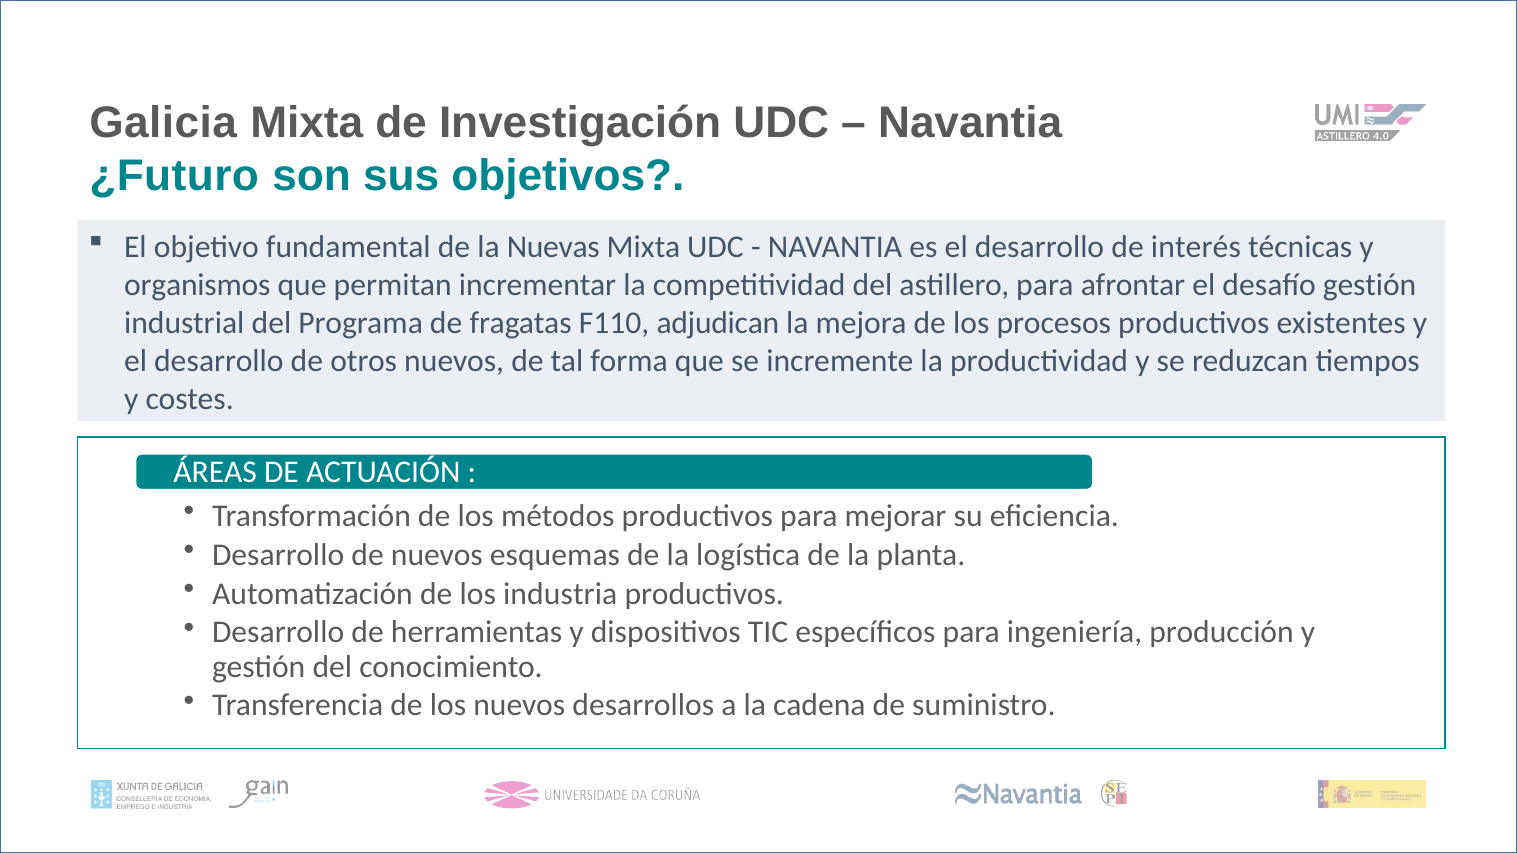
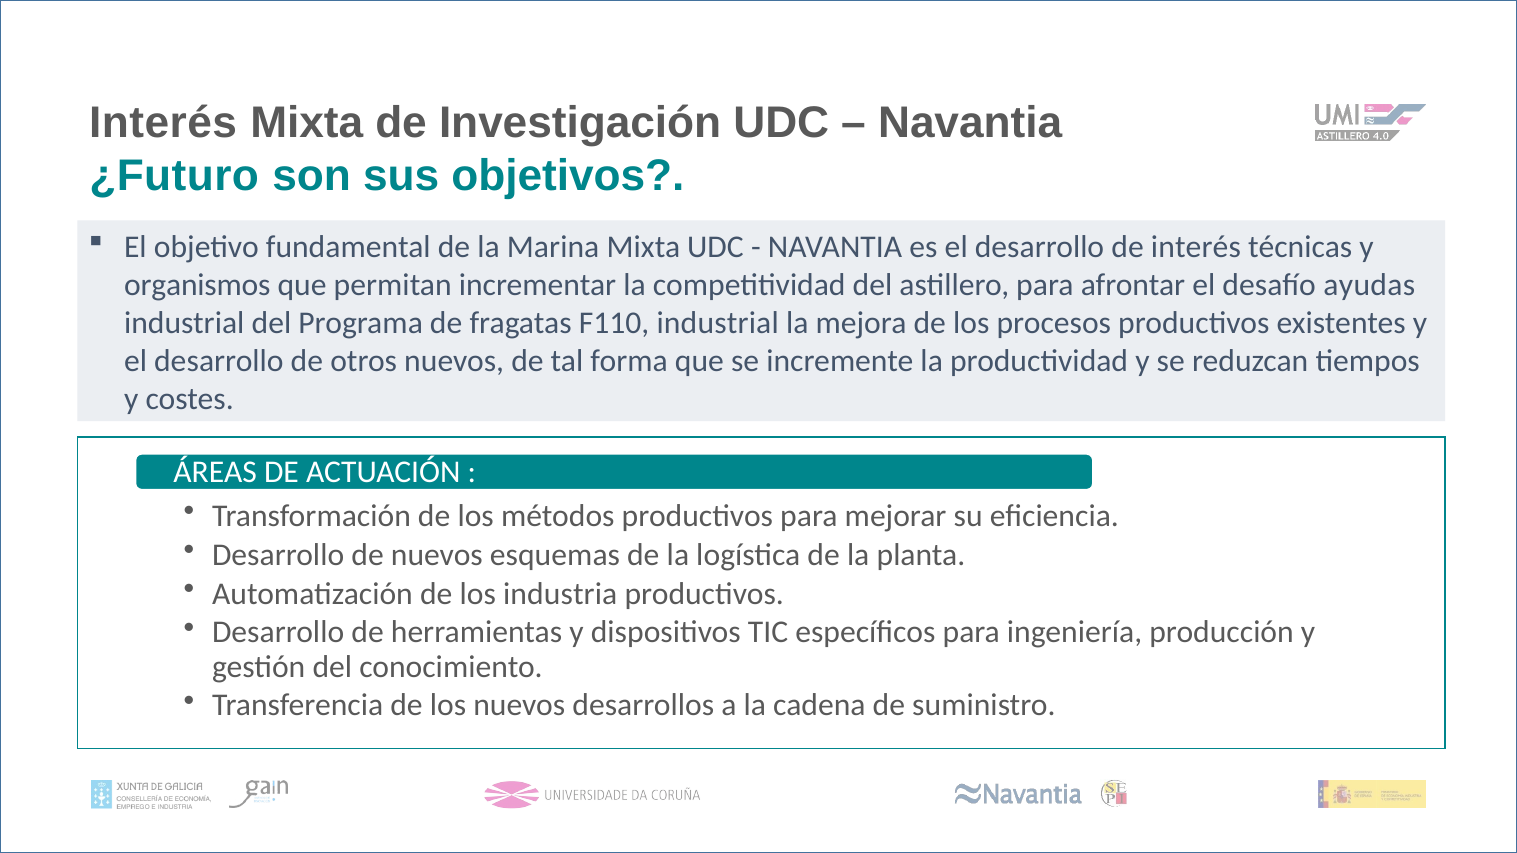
Galicia at (163, 123): Galicia -> Interés
Nuevas: Nuevas -> Marina
desafío gestión: gestión -> ayudas
F110 adjudican: adjudican -> industrial
